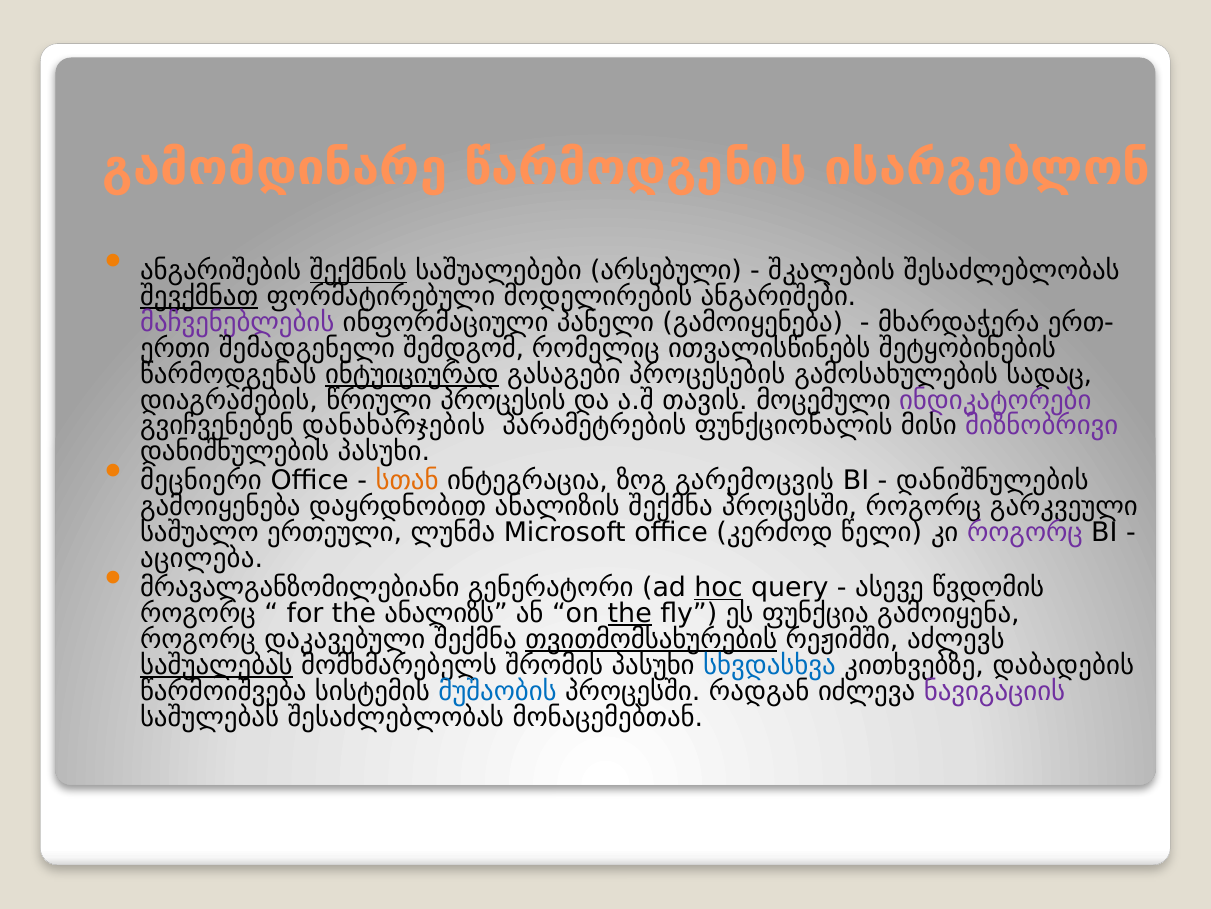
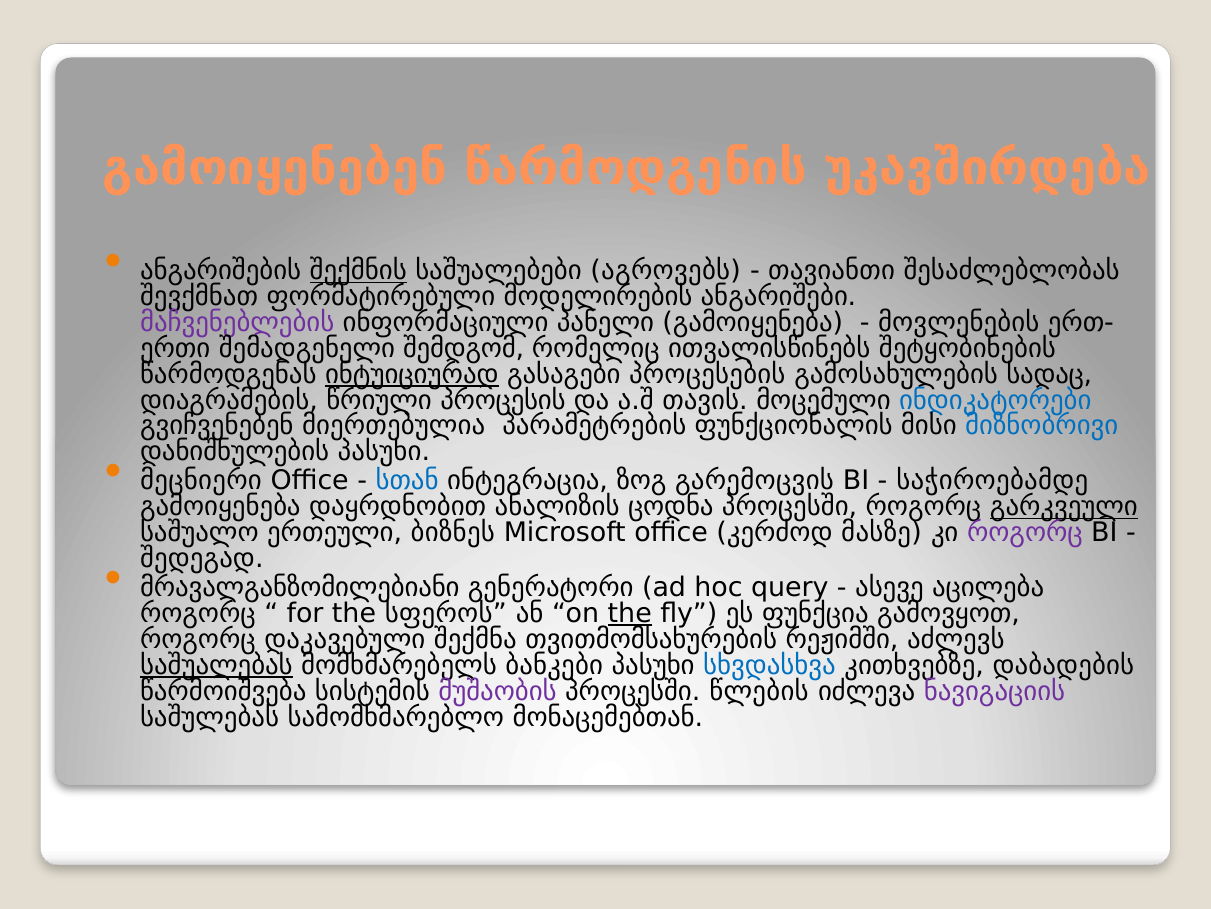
გამომდინარე: გამომდინარე -> გამოიყენებენ
ისარგებლონ: ისარგებლონ -> უკავშირდება
არსებული: არსებული -> აგროვებს
შკალების: შკალების -> თავიანთი
შევქმნათ underline: present -> none
მხარდაჭერა: მხარდაჭერა -> მოვლენების
ინდიკატორები colour: purple -> blue
დანახარჯების: დანახარჯების -> მიერთებულია
მიზნობრივი colour: purple -> blue
სთან colour: orange -> blue
დანიშნულების at (992, 481): დანიშნულების -> საჭიროებამდე
ანალიზის შექმნა: შექმნა -> ცოდნა
გარკვეული underline: none -> present
ლუნმა: ლუნმა -> ბიზნეს
წელი: წელი -> მასზე
აცილება: აცილება -> შედეგად
hoc underline: present -> none
წვდომის: წვდომის -> აცილება
ანალიზს: ანალიზს -> სფეროს
გამოიყენა: გამოიყენა -> გამოვყოთ
თვითმომსახურების underline: present -> none
შრომის: შრომის -> ბანკები
მუშაობის colour: blue -> purple
რადგან: რადგან -> წლების
საშულებას შესაძლებლობას: შესაძლებლობას -> სამომხმარებლო
